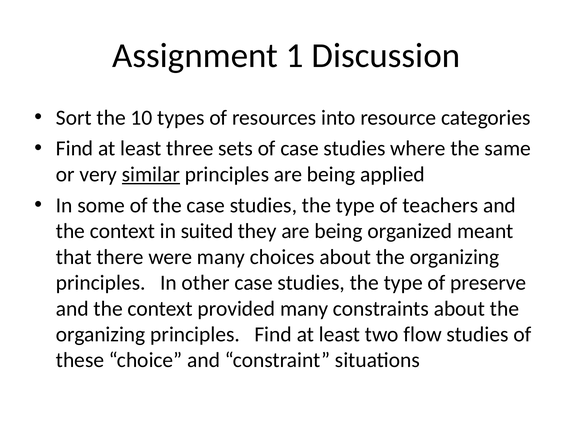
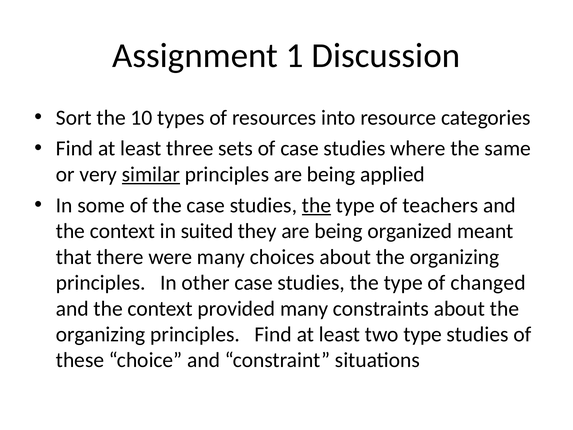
the at (316, 205) underline: none -> present
preserve: preserve -> changed
two flow: flow -> type
